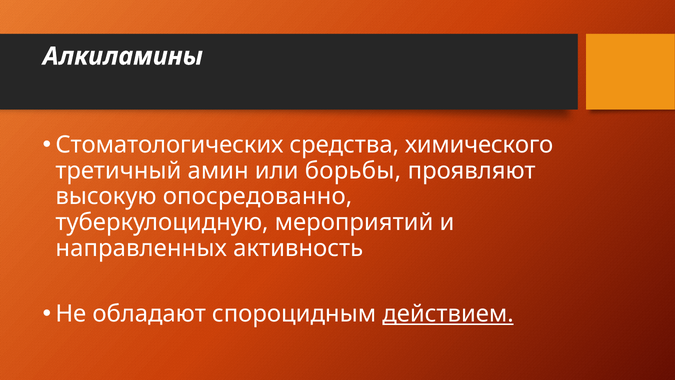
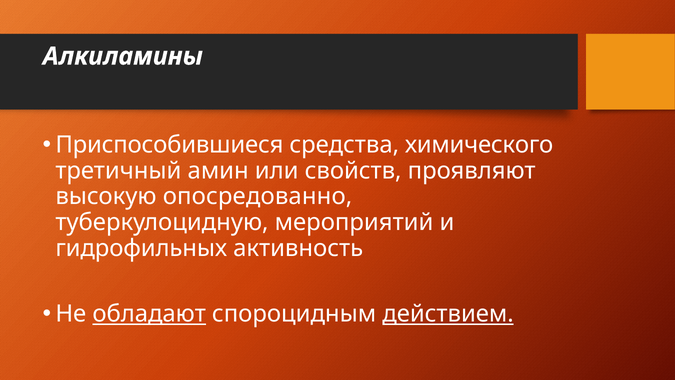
Стоматологических: Стоматологических -> Приспособившиеся
борьбы: борьбы -> свойств
направленных: направленных -> гидрофильных
обладают underline: none -> present
